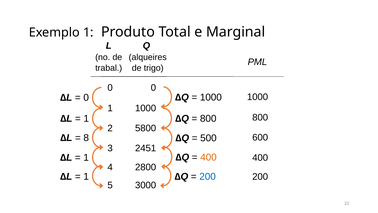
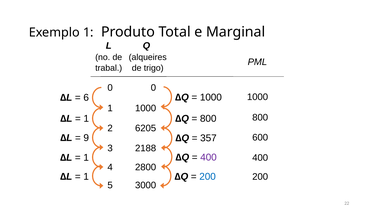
0 at (86, 97): 0 -> 6
5800: 5800 -> 6205
8: 8 -> 9
500: 500 -> 357
2451: 2451 -> 2188
400 at (208, 157) colour: orange -> purple
